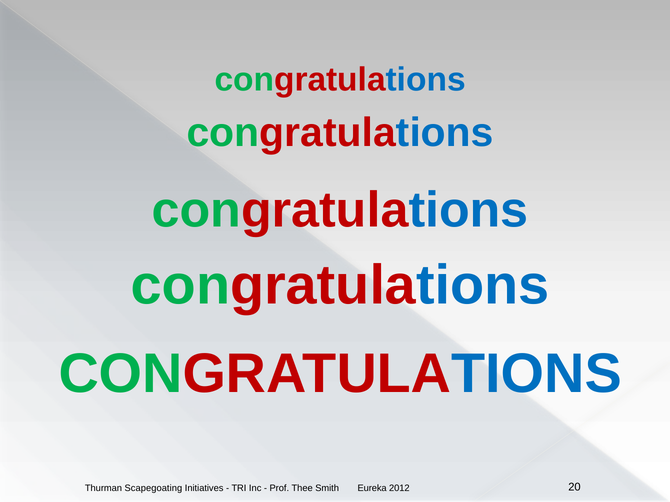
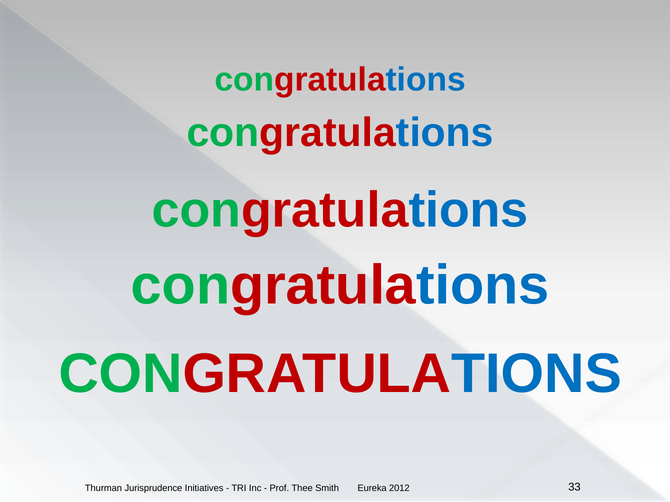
Scapegoating: Scapegoating -> Jurisprudence
20: 20 -> 33
